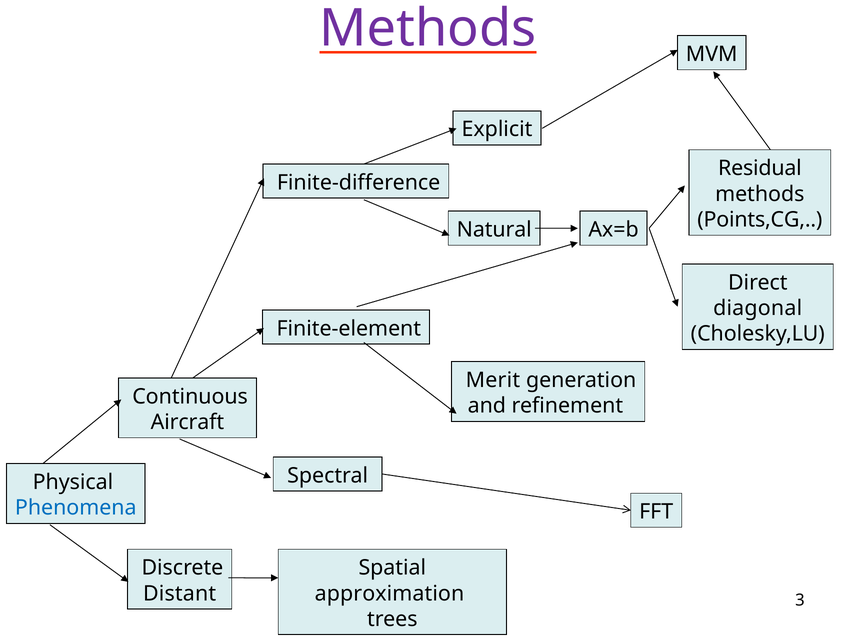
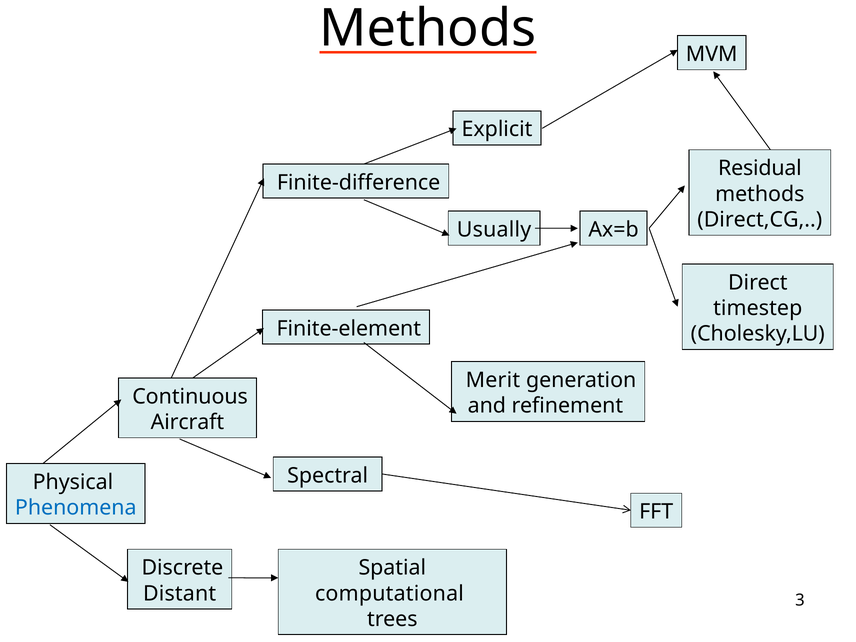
Methods at (428, 29) colour: purple -> black
Points,CG: Points,CG -> Direct,CG
Natural: Natural -> Usually
diagonal: diagonal -> timestep
approximation: approximation -> computational
